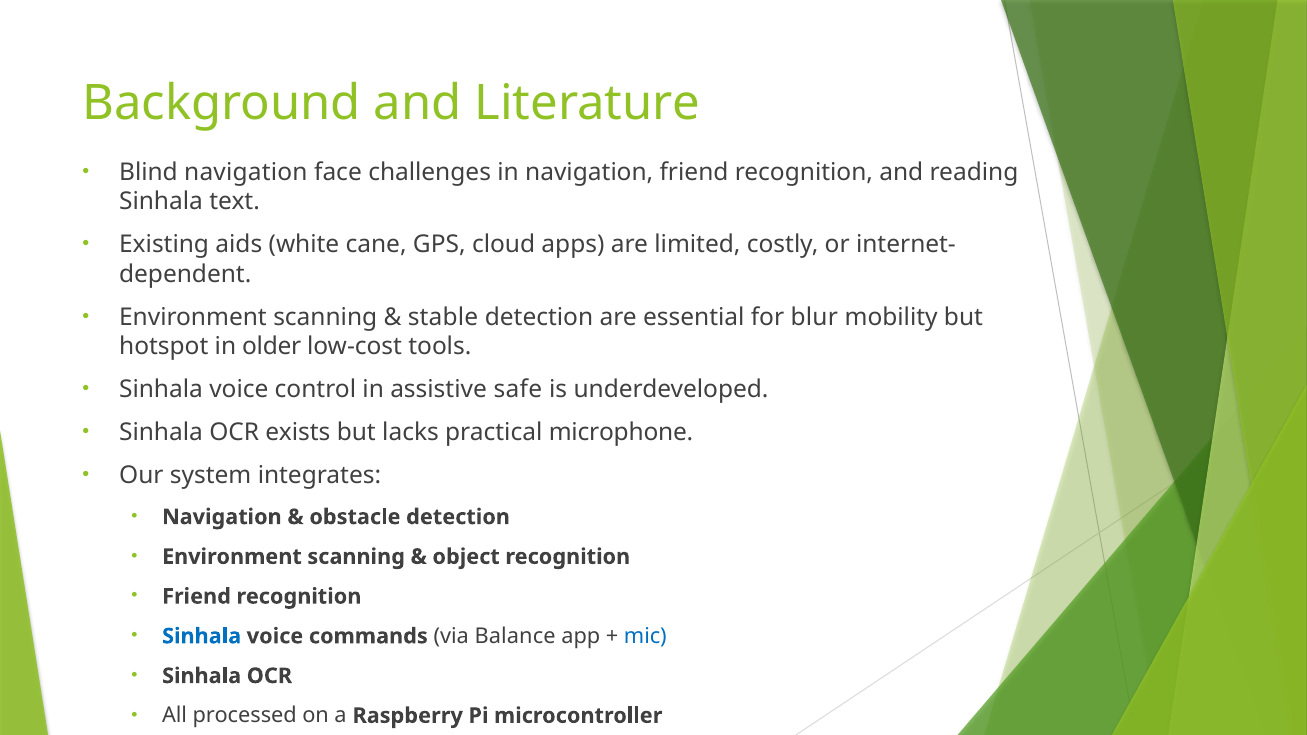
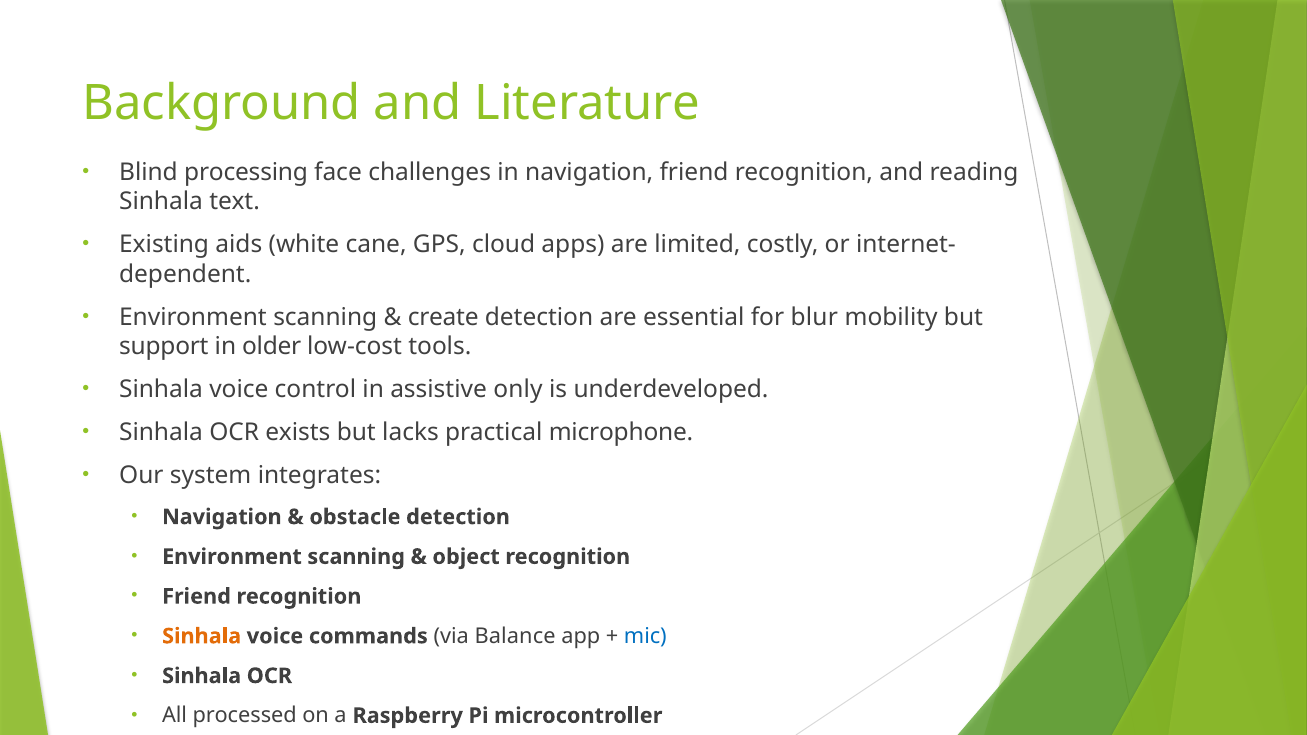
Blind navigation: navigation -> processing
stable: stable -> create
hotspot: hotspot -> support
safe: safe -> only
Sinhala at (202, 636) colour: blue -> orange
